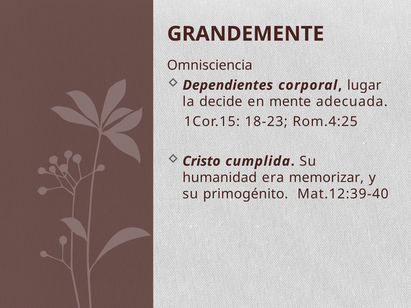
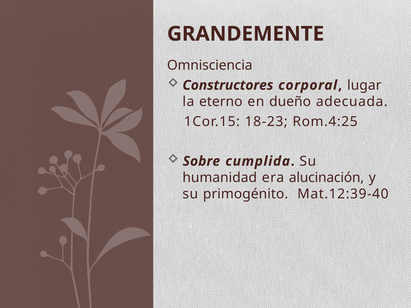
Dependientes: Dependientes -> Constructores
decide: decide -> eterno
mente: mente -> dueño
Cristo: Cristo -> Sobre
memorizar: memorizar -> alucinación
